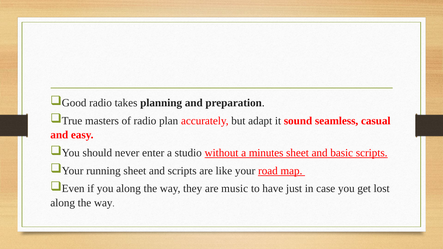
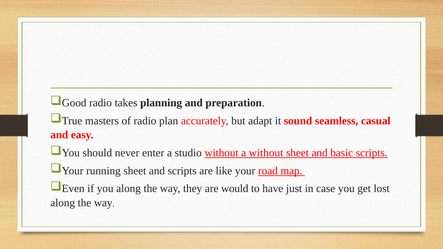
a minutes: minutes -> without
music: music -> would
